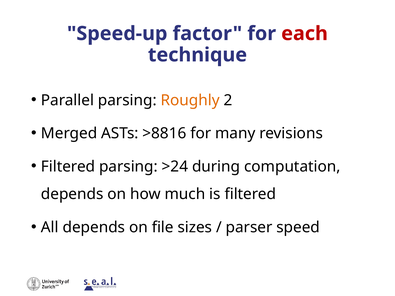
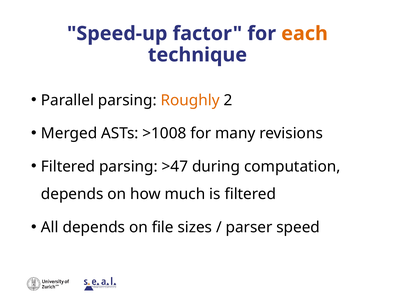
each colour: red -> orange
>8816: >8816 -> >1008
>24: >24 -> >47
